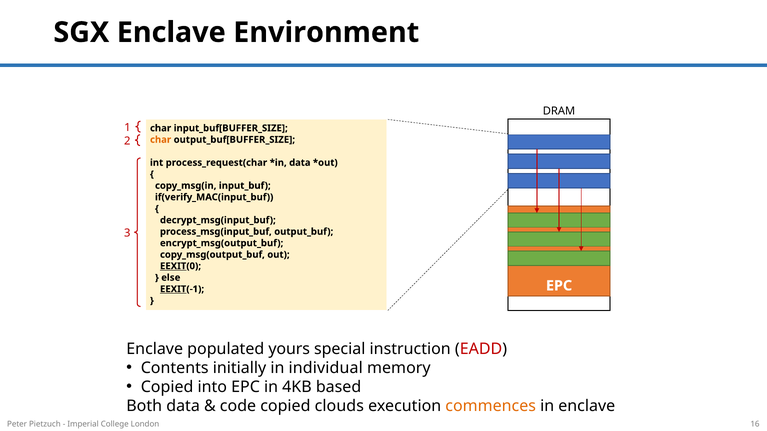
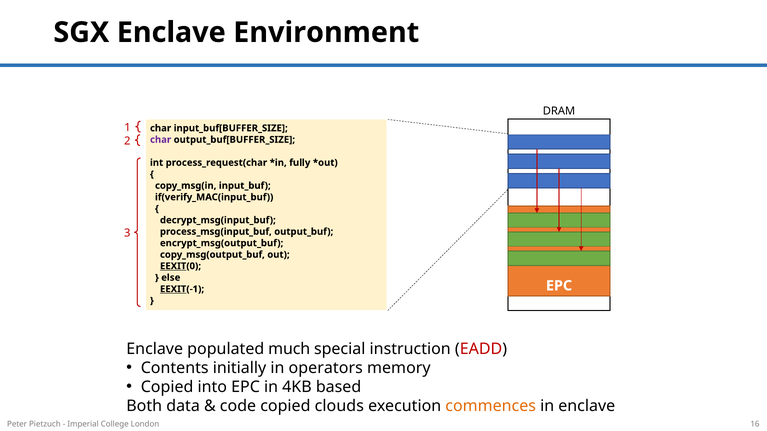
char at (161, 140) colour: orange -> purple
data at (300, 163): data -> fully
yours: yours -> much
individual: individual -> operators
